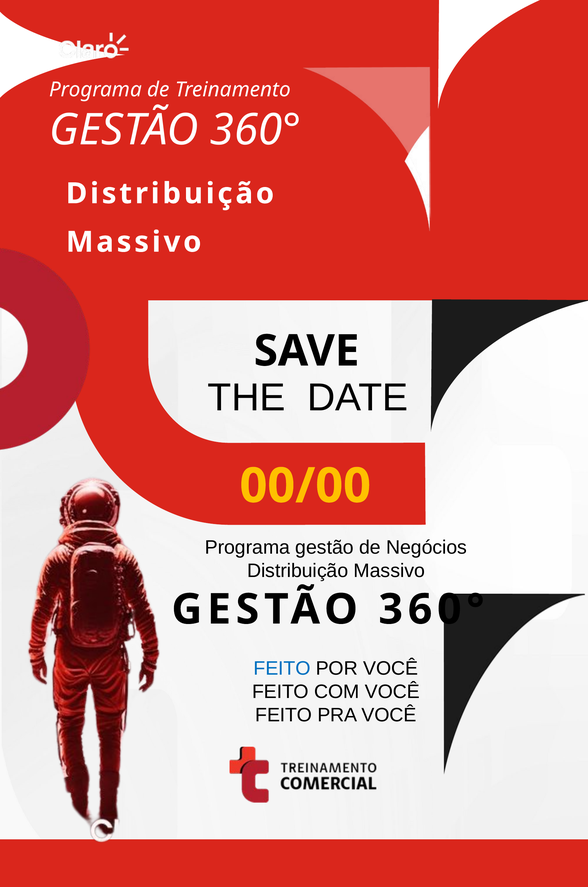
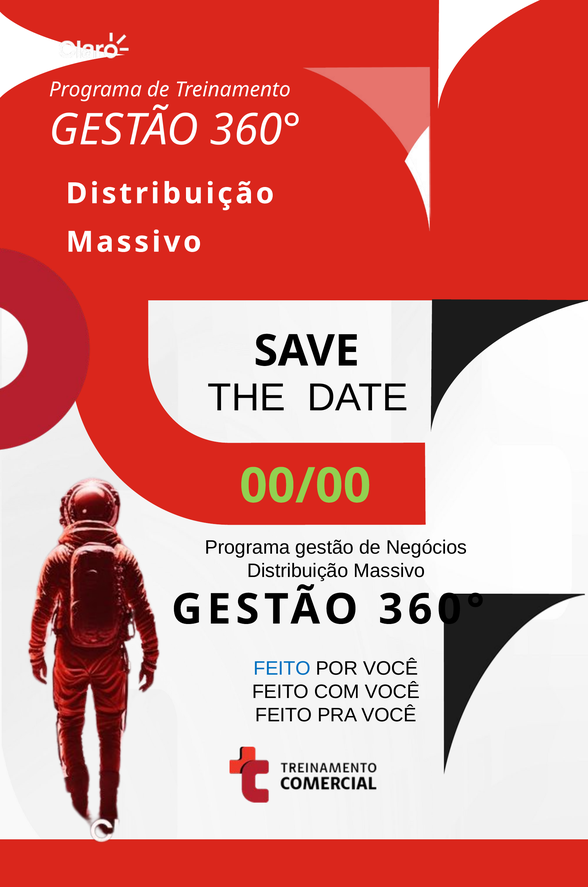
00/00 colour: yellow -> light green
